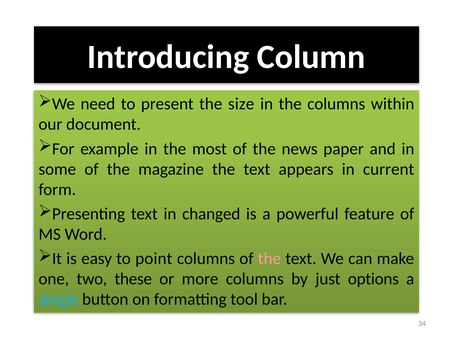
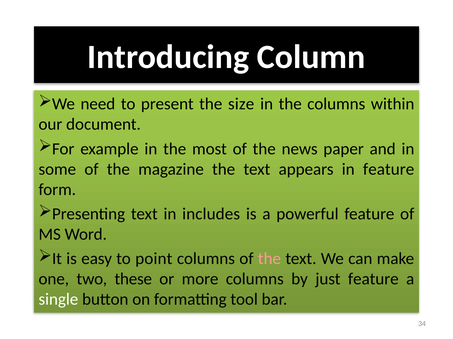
in current: current -> feature
changed: changed -> includes
just options: options -> feature
single colour: light blue -> white
